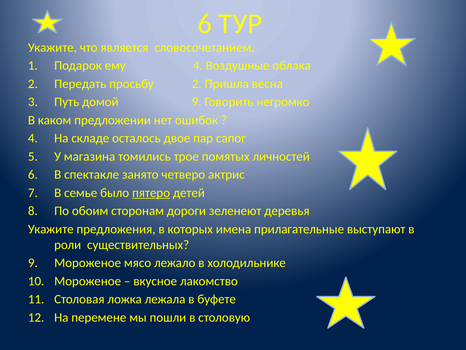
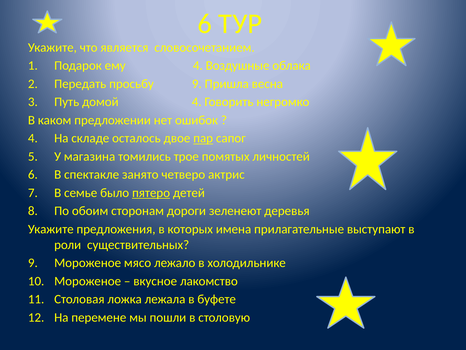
просьбу 2: 2 -> 9
домой 9: 9 -> 4
пар underline: none -> present
